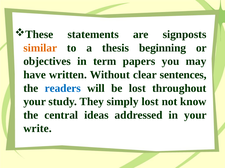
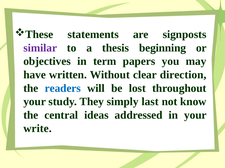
similar colour: orange -> purple
sentences: sentences -> direction
simply lost: lost -> last
